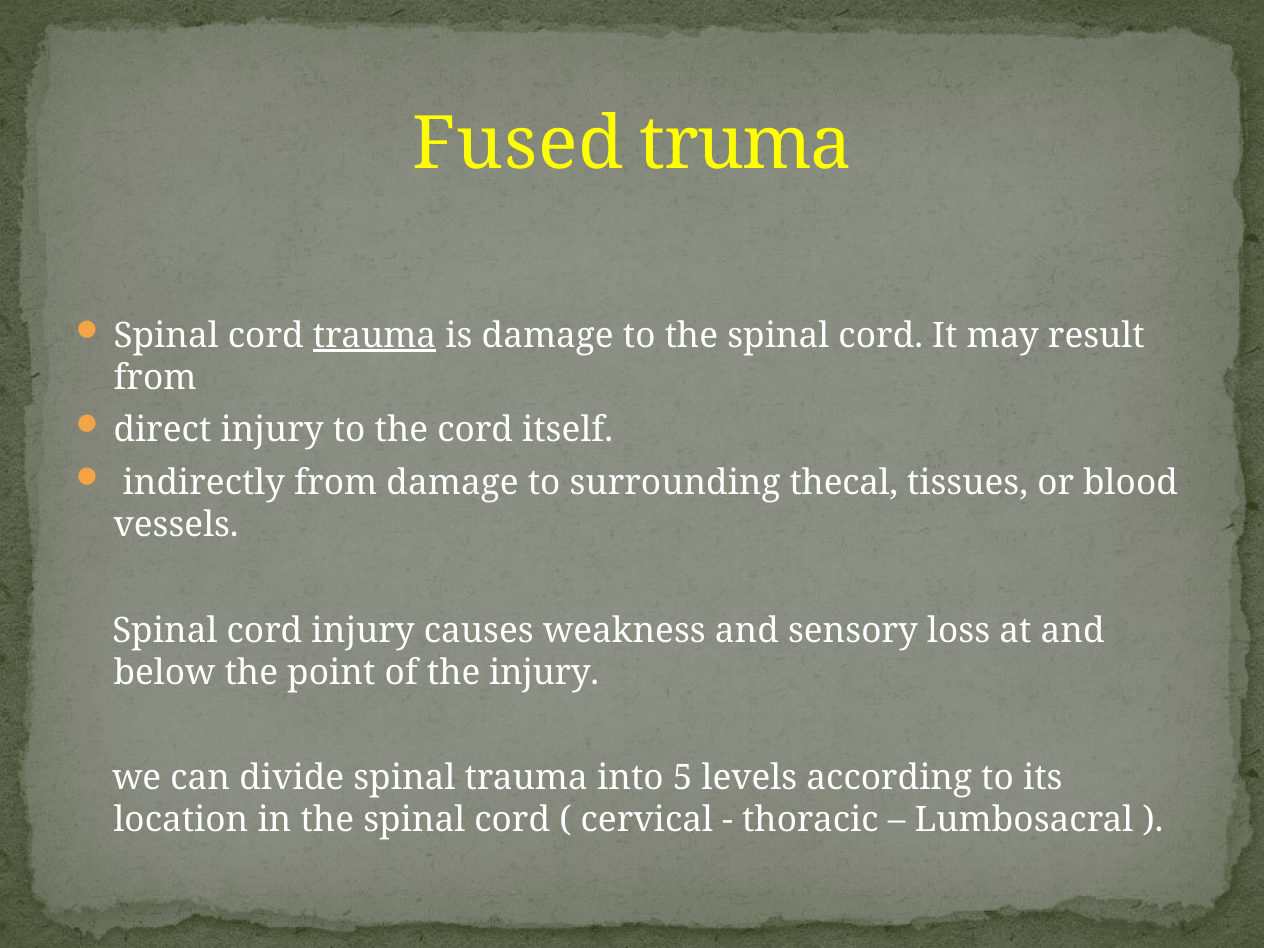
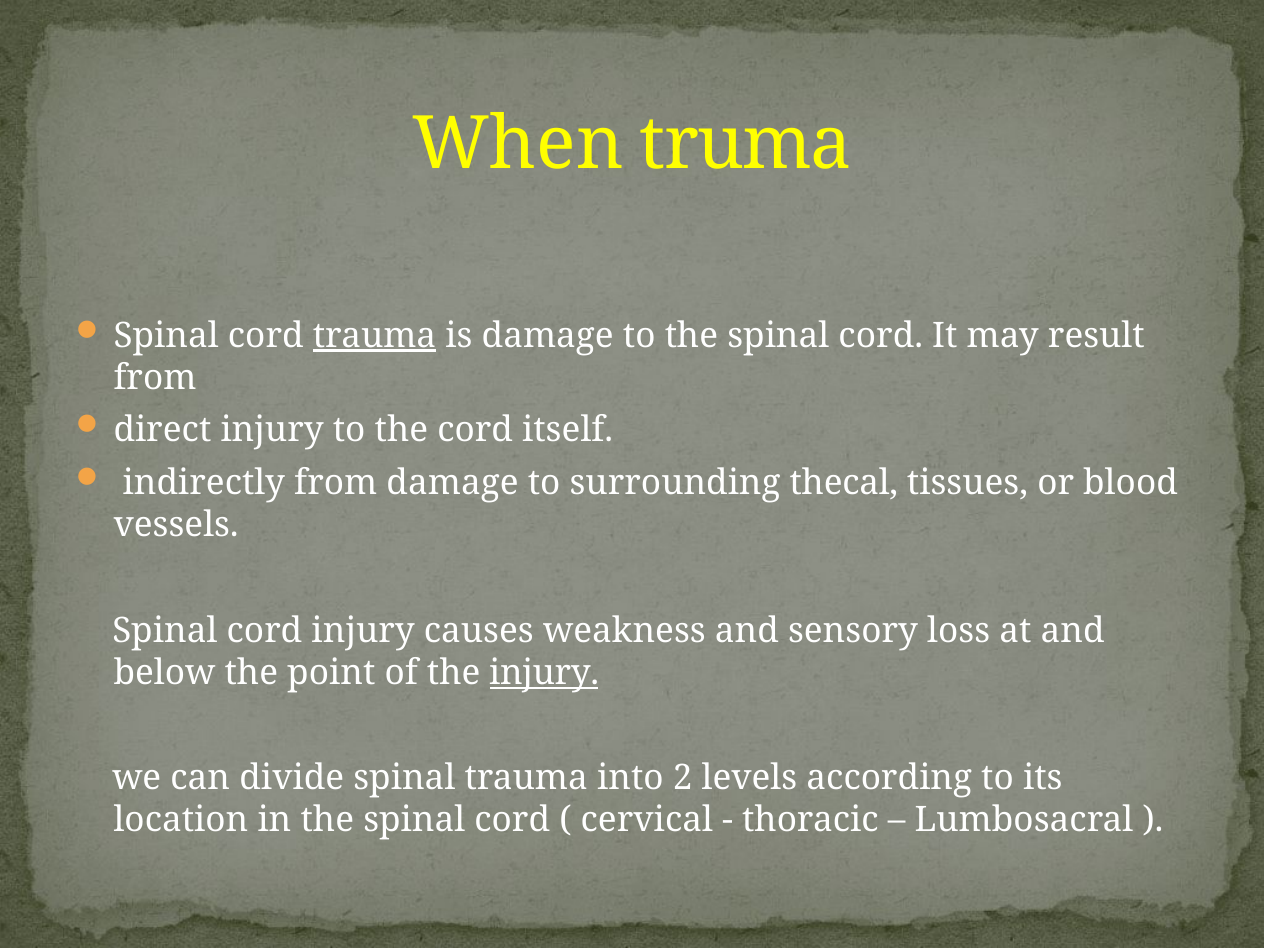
Fused: Fused -> When
injury at (544, 673) underline: none -> present
5: 5 -> 2
